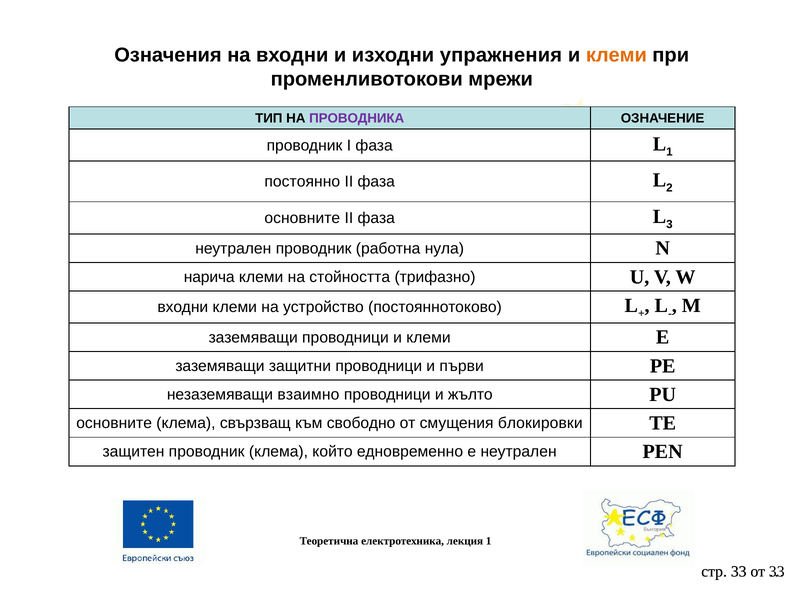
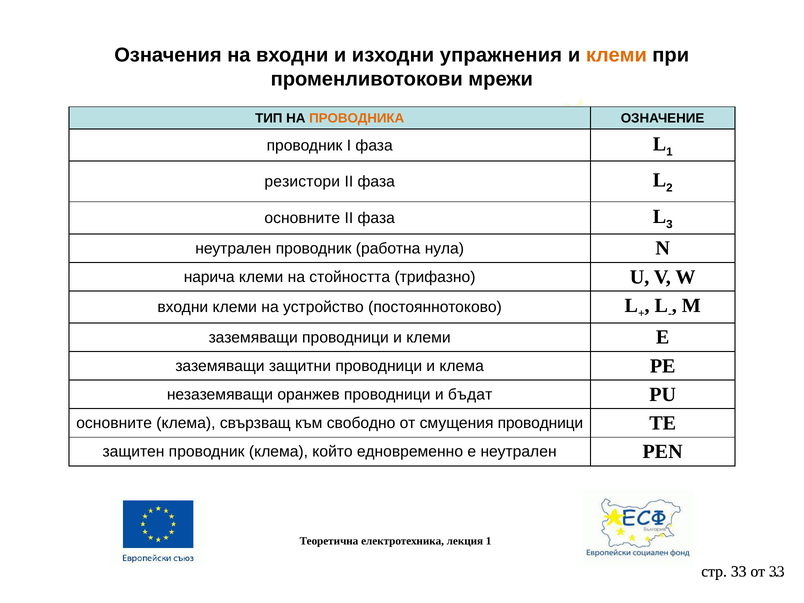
ПРОВОДНИКА colour: purple -> orange
постоянно: постоянно -> резистори
и първи: първи -> клема
взаимно: взаимно -> оранжев
жълто: жълто -> бъдат
смущения блокировки: блокировки -> проводници
